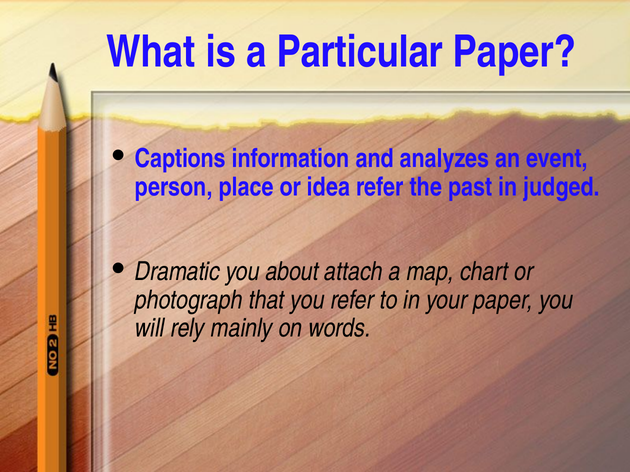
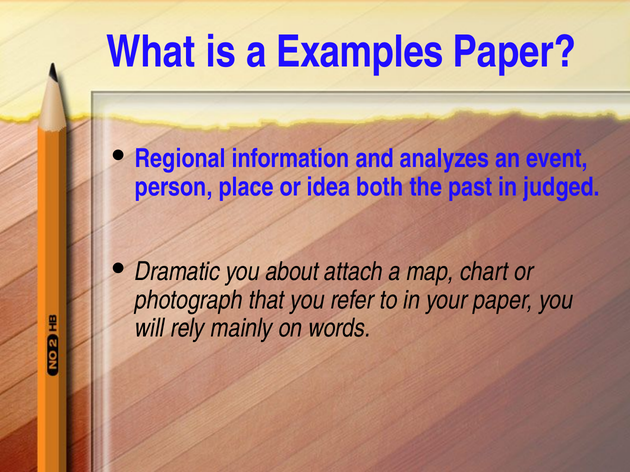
Particular: Particular -> Examples
Captions: Captions -> Regional
idea refer: refer -> both
